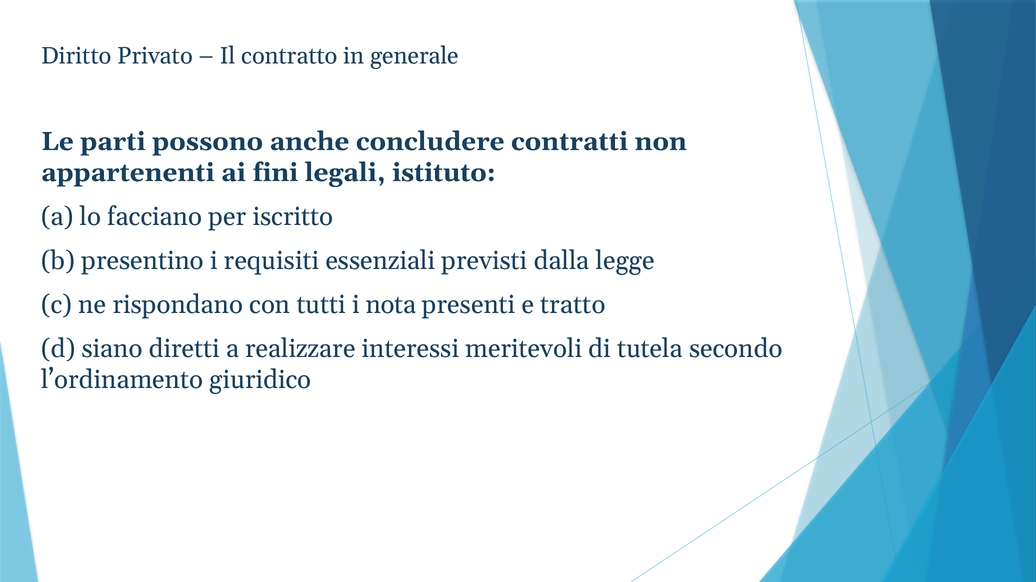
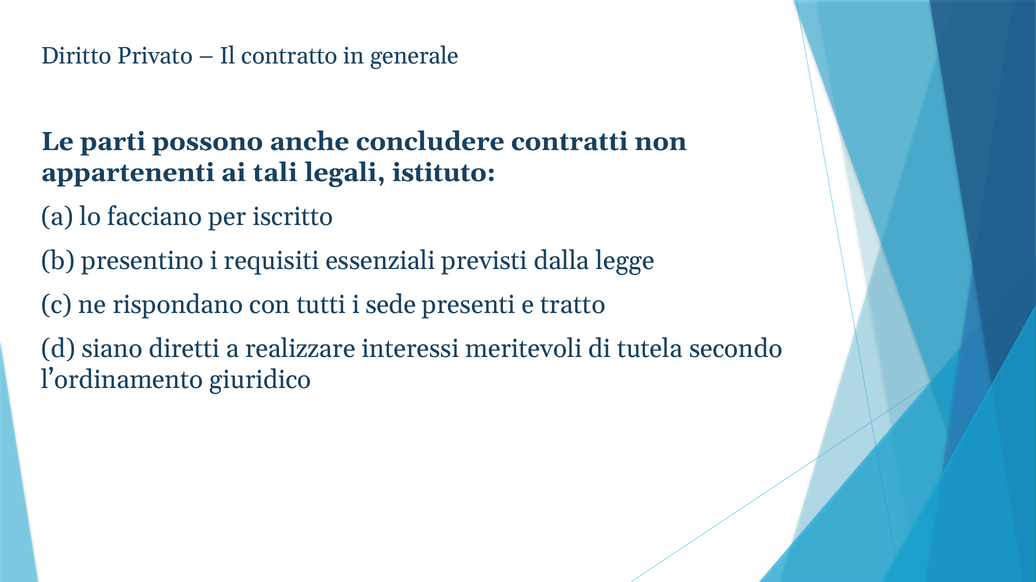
fini: fini -> tali
nota: nota -> sede
